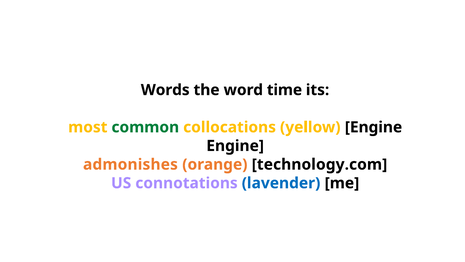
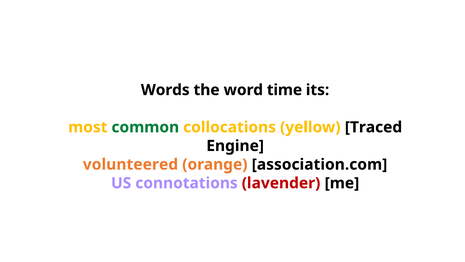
yellow Engine: Engine -> Traced
admonishes: admonishes -> volunteered
technology.com: technology.com -> association.com
lavender colour: blue -> red
